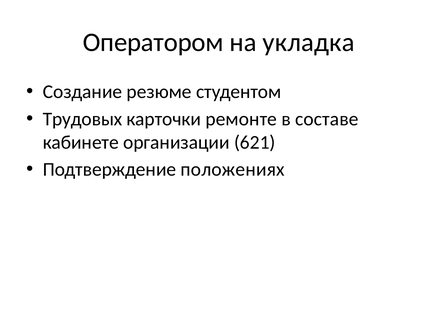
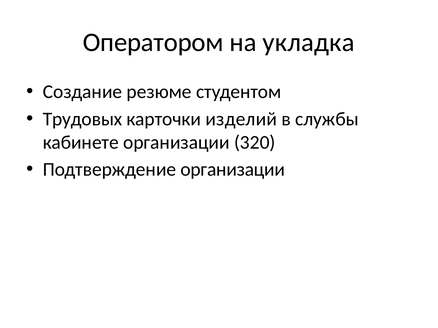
ремонте: ремонте -> изделий
составе: составе -> службы
621: 621 -> 320
Подтверждение положениях: положениях -> организации
